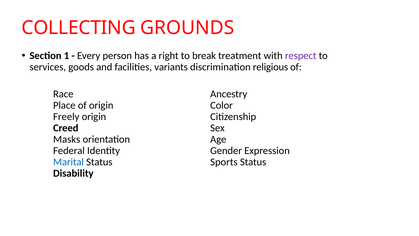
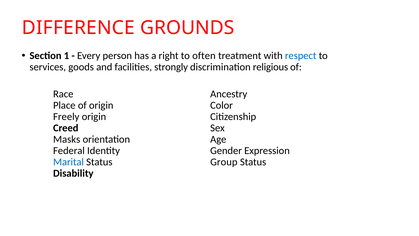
COLLECTING: COLLECTING -> DIFFERENCE
break: break -> often
respect colour: purple -> blue
variants: variants -> strongly
Sports: Sports -> Group
